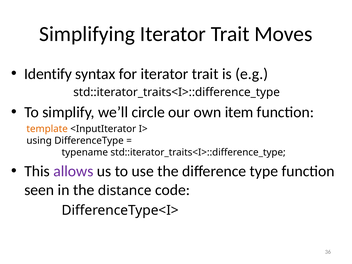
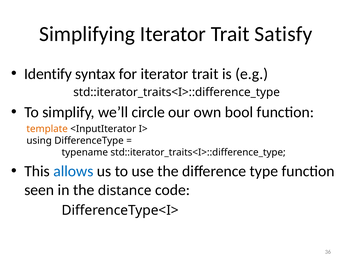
Moves: Moves -> Satisfy
item: item -> bool
allows colour: purple -> blue
